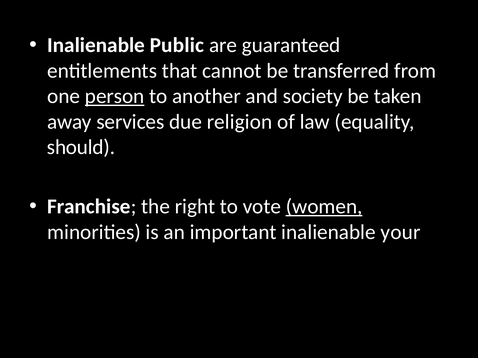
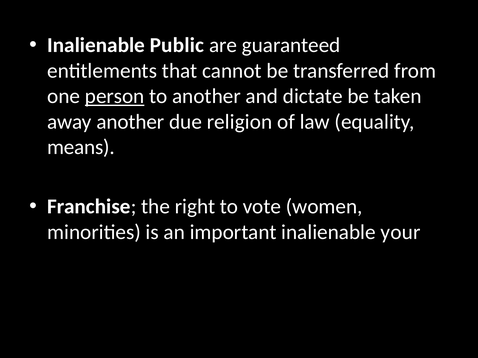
society: society -> dictate
away services: services -> another
should: should -> means
women underline: present -> none
